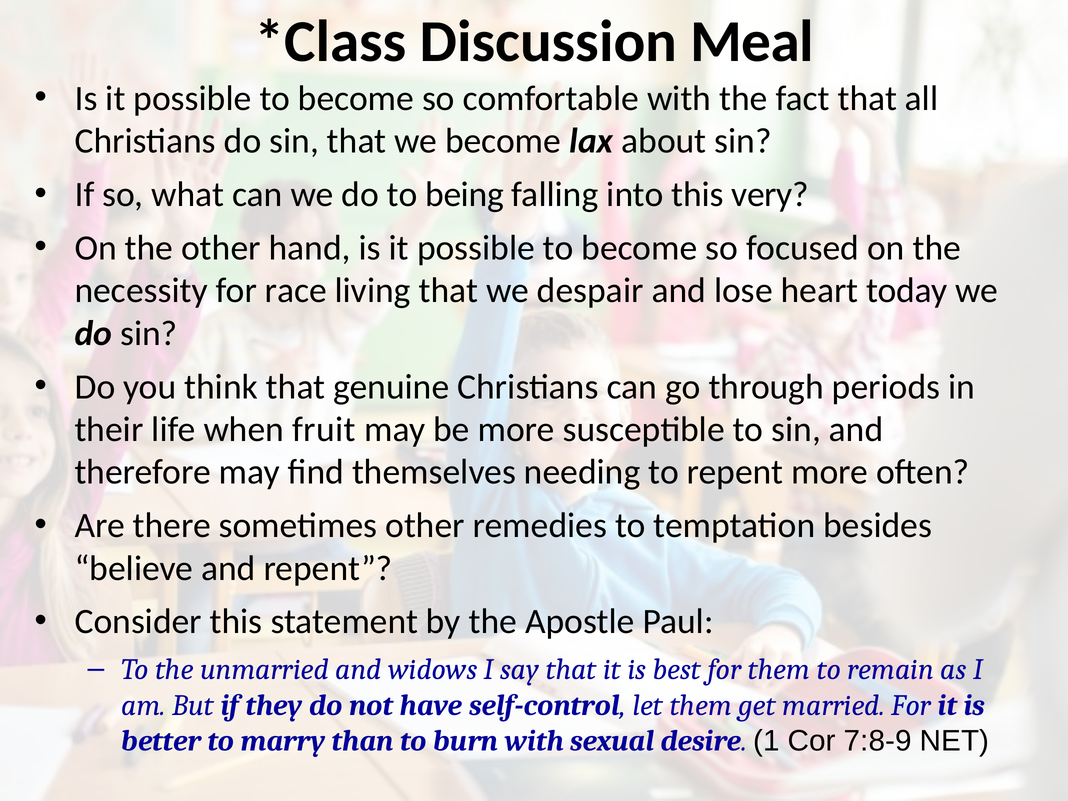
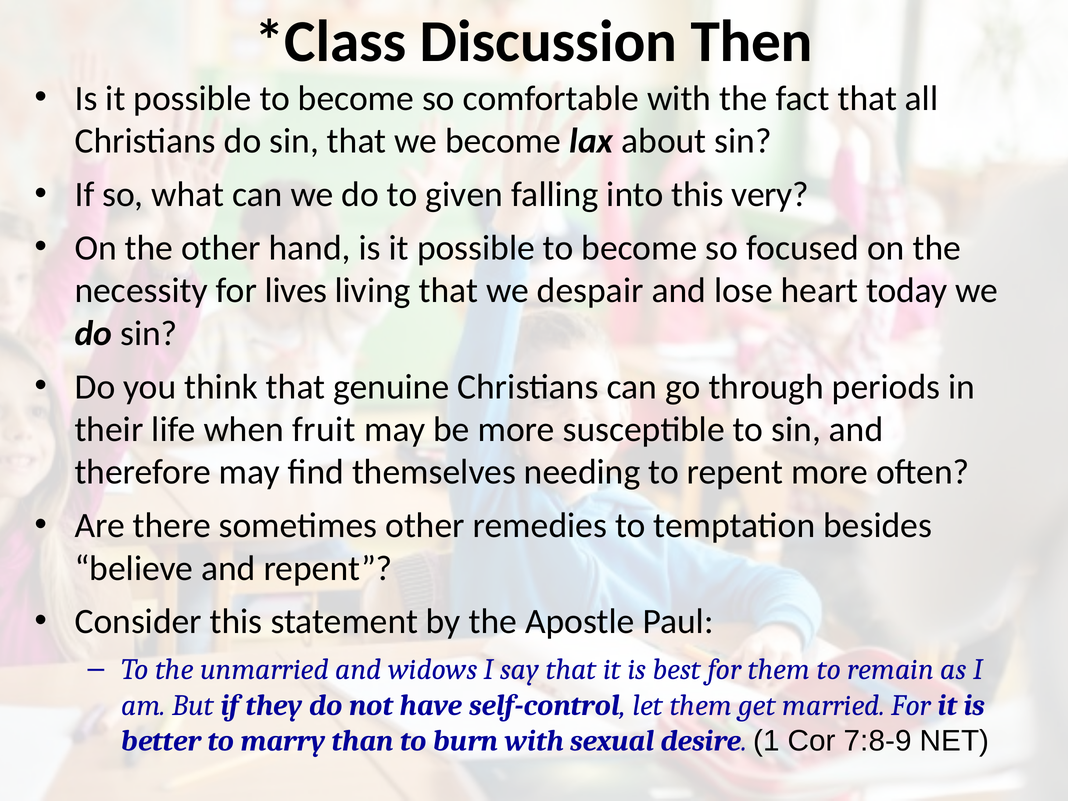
Meal: Meal -> Then
being: being -> given
race: race -> lives
